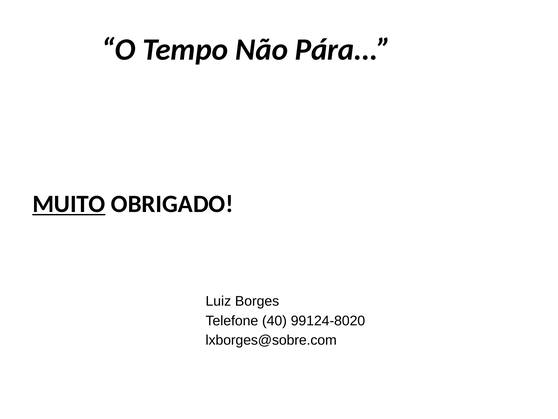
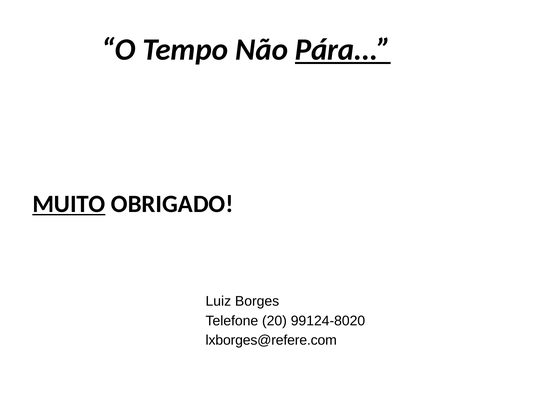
Pára underline: none -> present
40: 40 -> 20
lxborges@sobre.com: lxborges@sobre.com -> lxborges@refere.com
